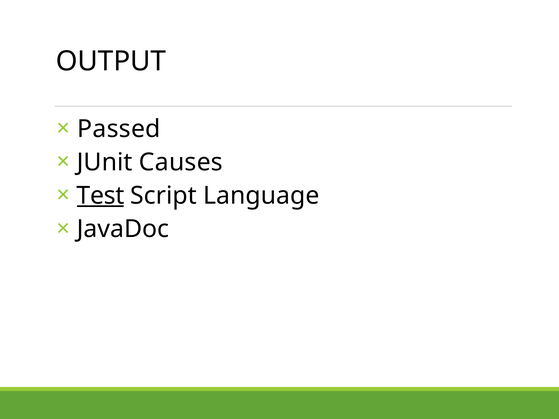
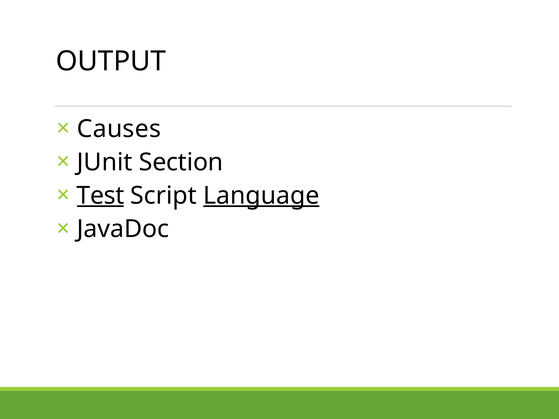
Passed: Passed -> Causes
Causes: Causes -> Section
Language underline: none -> present
